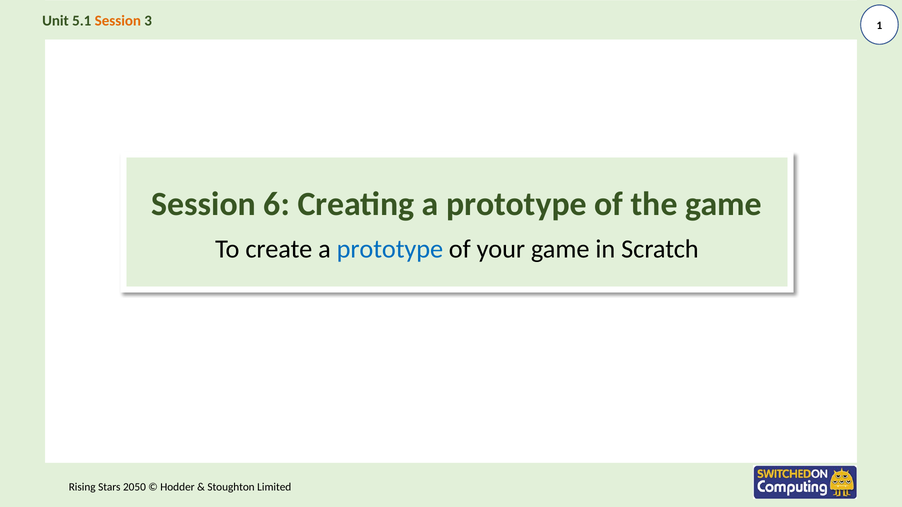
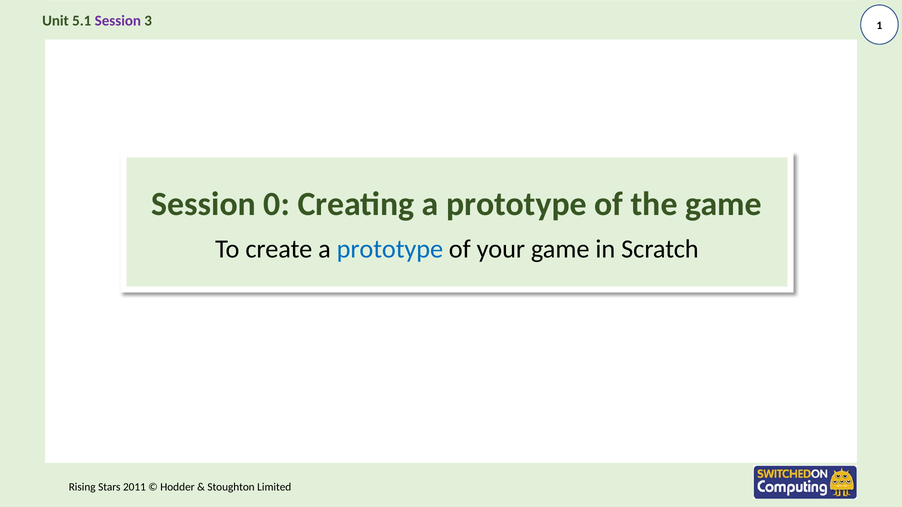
Session at (118, 21) colour: orange -> purple
6: 6 -> 0
2050: 2050 -> 2011
